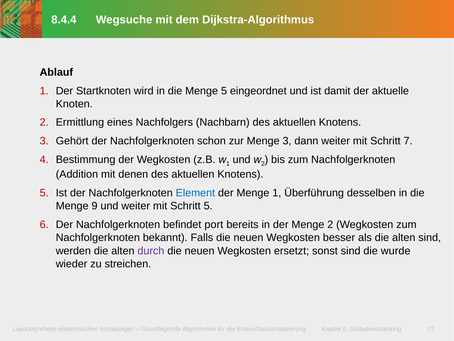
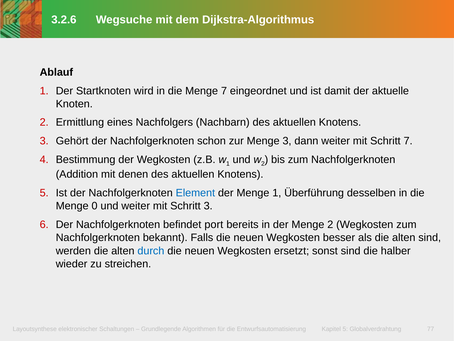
8.4.4: 8.4.4 -> 3.2.6
Menge 5: 5 -> 7
9: 9 -> 0
Schritt 5: 5 -> 3
durch colour: purple -> blue
wurde: wurde -> halber
